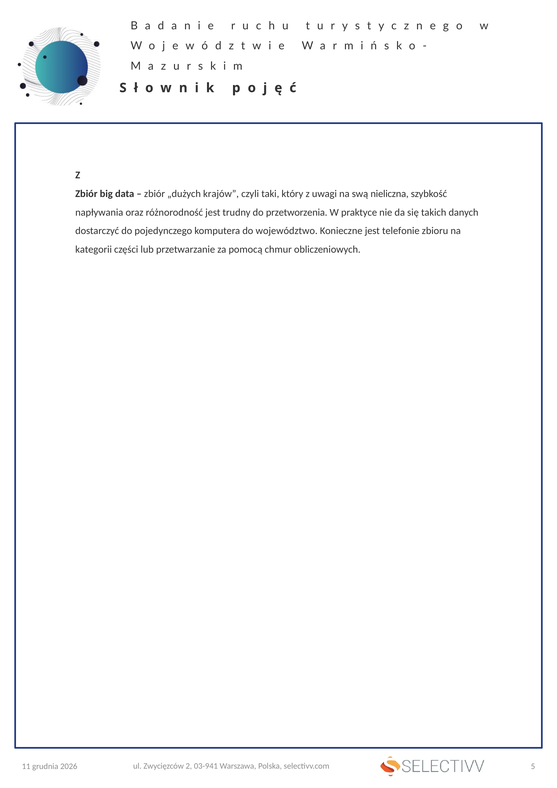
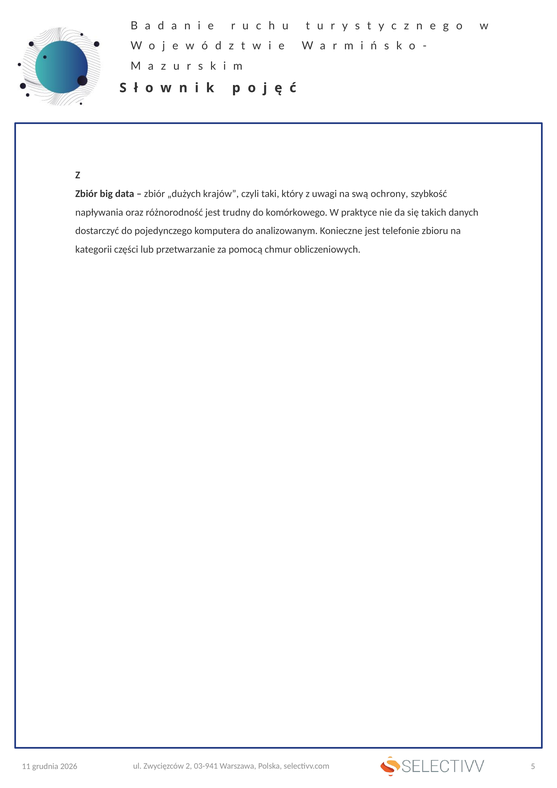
nieliczna: nieliczna -> ochrony
przetworzenia: przetworzenia -> komórkowego
województwo: województwo -> analizowanym
